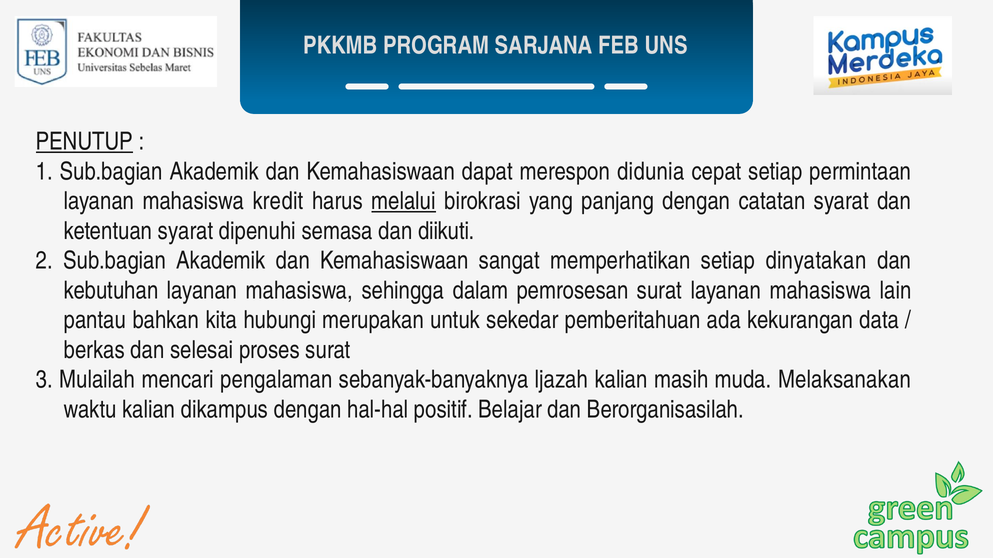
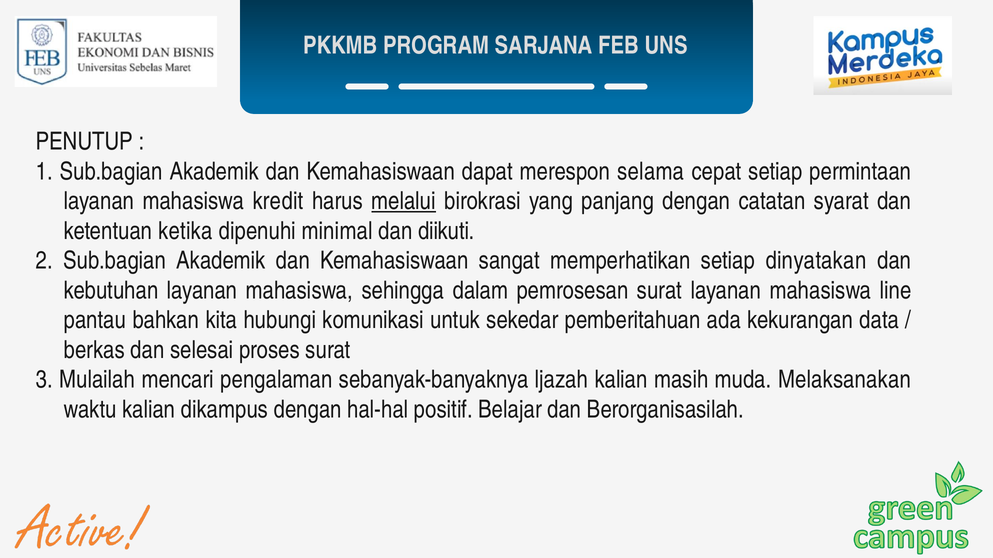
PENUTUP underline: present -> none
didunia: didunia -> selama
ketentuan syarat: syarat -> ketika
semasa: semasa -> minimal
lain: lain -> line
merupakan: merupakan -> komunikasi
